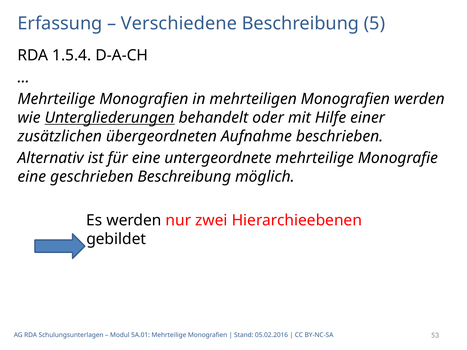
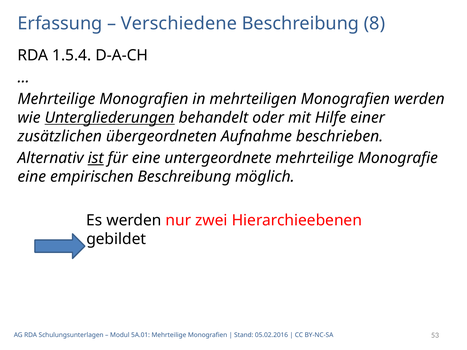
5: 5 -> 8
ist underline: none -> present
geschrieben: geschrieben -> empirischen
